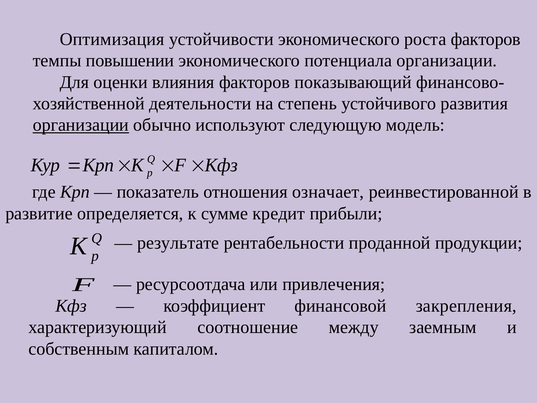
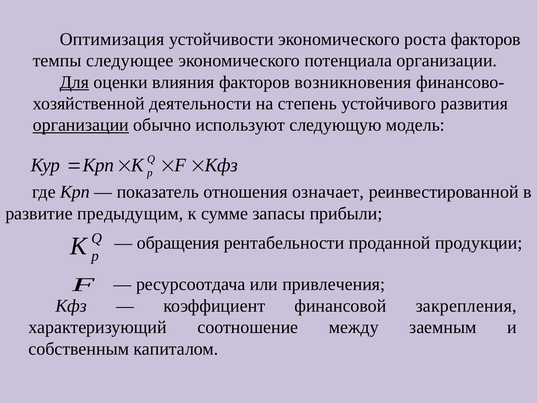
повышении: повышении -> следующее
Для underline: none -> present
показывающий: показывающий -> возникновения
определяется: определяется -> предыдущим
кредит: кредит -> запасы
результате: результате -> обращения
